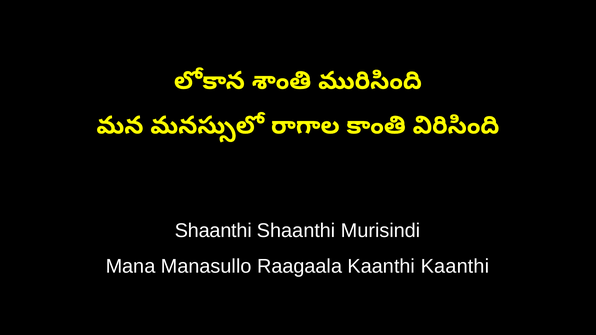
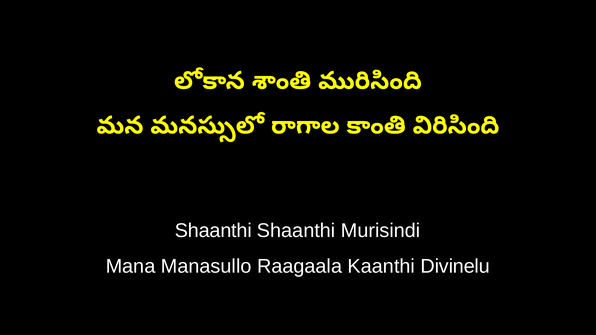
Kaanthi Kaanthi: Kaanthi -> Divinelu
